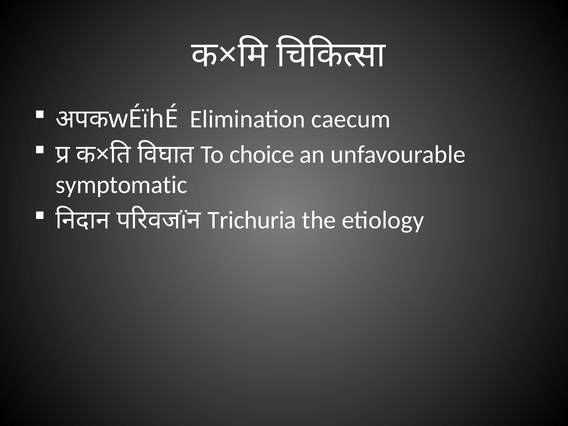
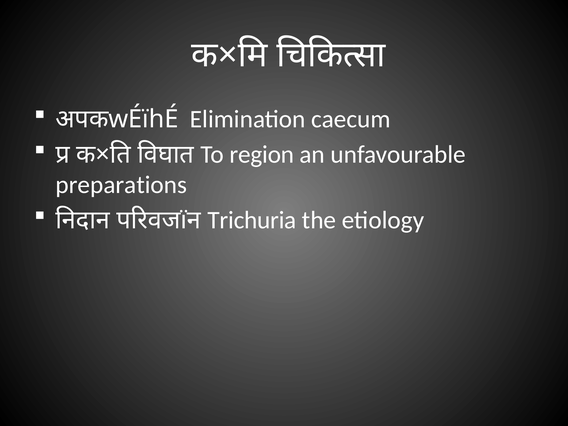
choice: choice -> region
symptomatic: symptomatic -> preparations
